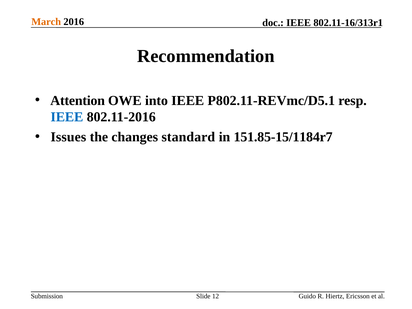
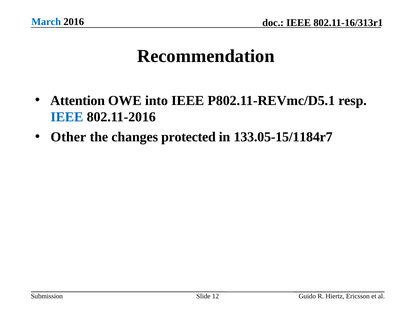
March colour: orange -> blue
Issues: Issues -> Other
standard: standard -> protected
151.85-15/1184r7: 151.85-15/1184r7 -> 133.05-15/1184r7
